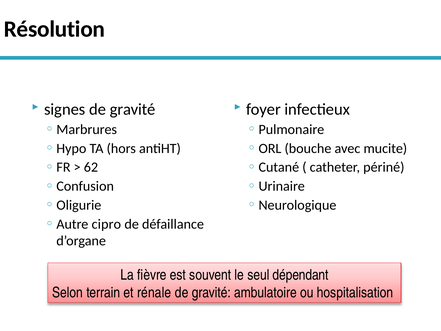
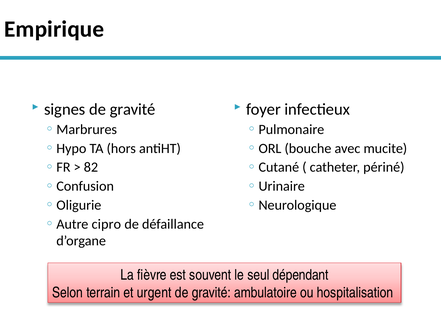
Résolution: Résolution -> Empirique
62: 62 -> 82
rénale: rénale -> urgent
